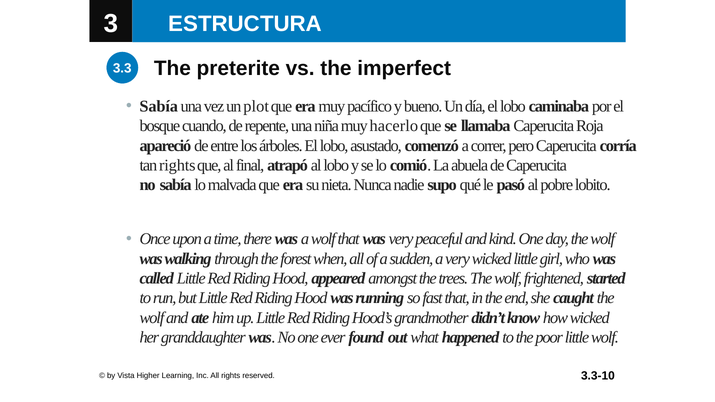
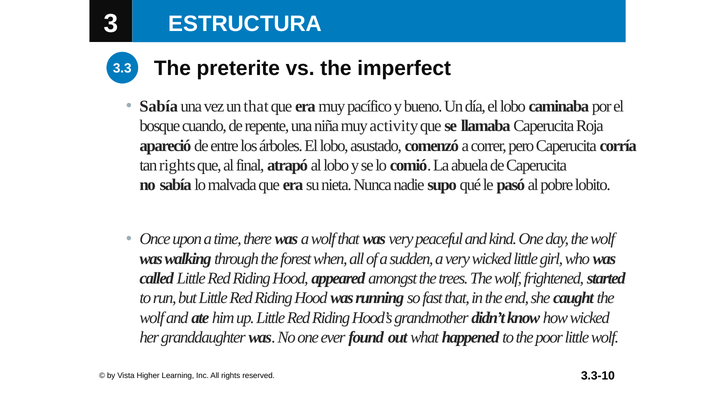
un plot: plot -> that
hacerlo: hacerlo -> activity
